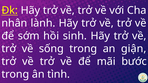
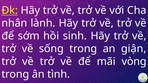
bước: bước -> vòng
